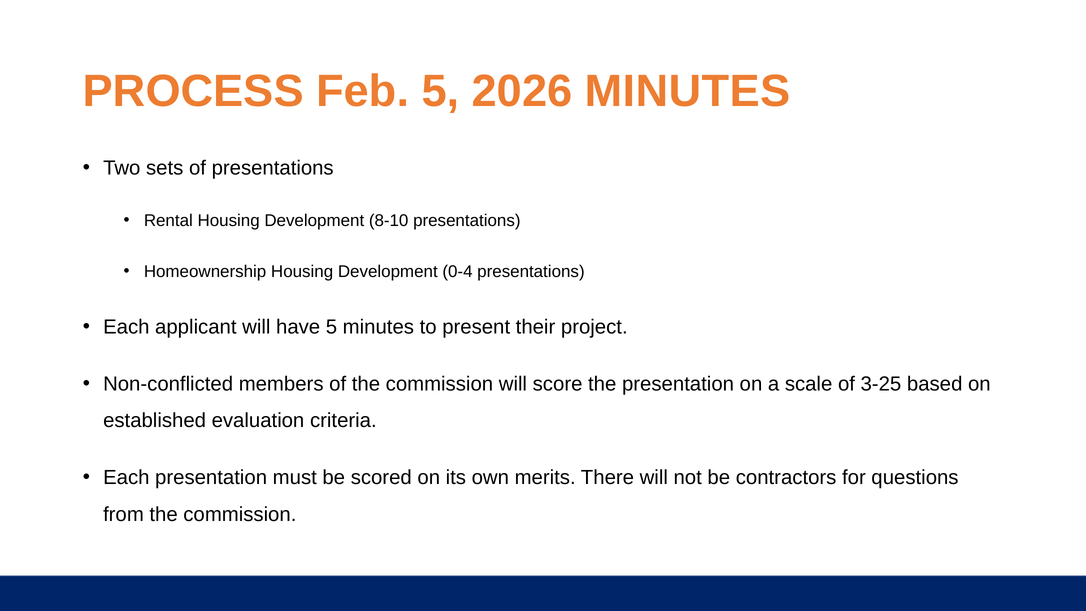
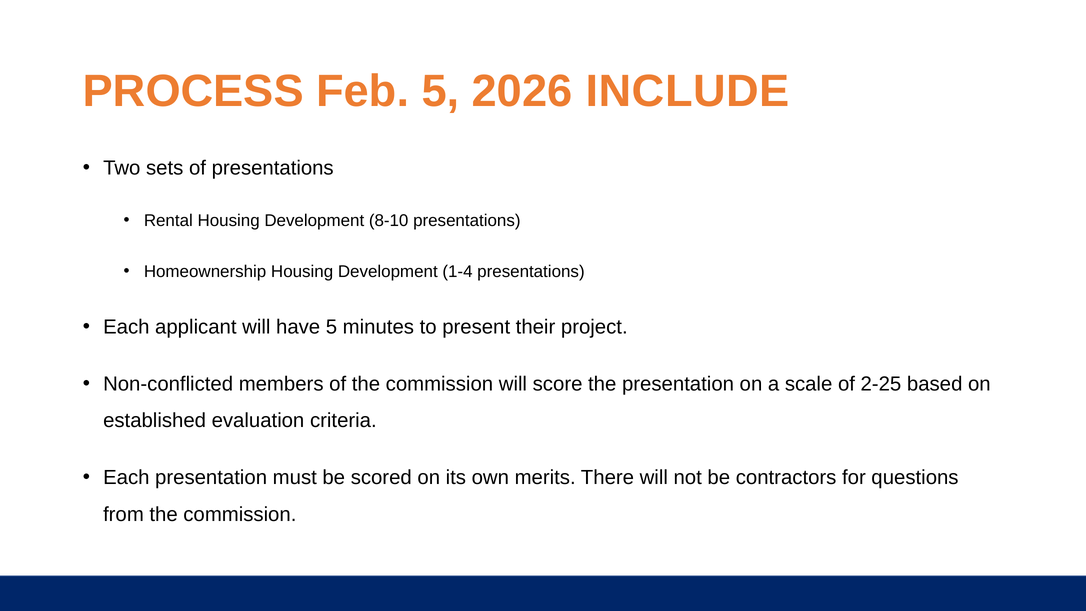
2026 MINUTES: MINUTES -> INCLUDE
0-4: 0-4 -> 1-4
3-25: 3-25 -> 2-25
